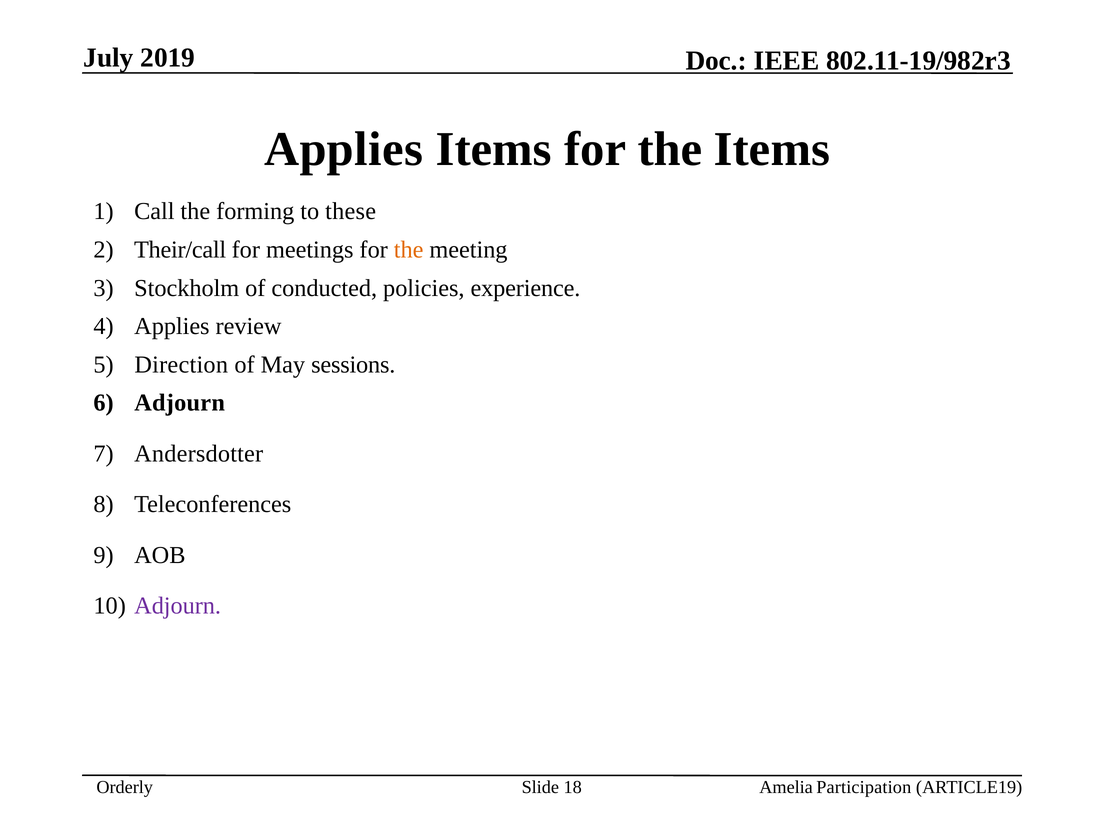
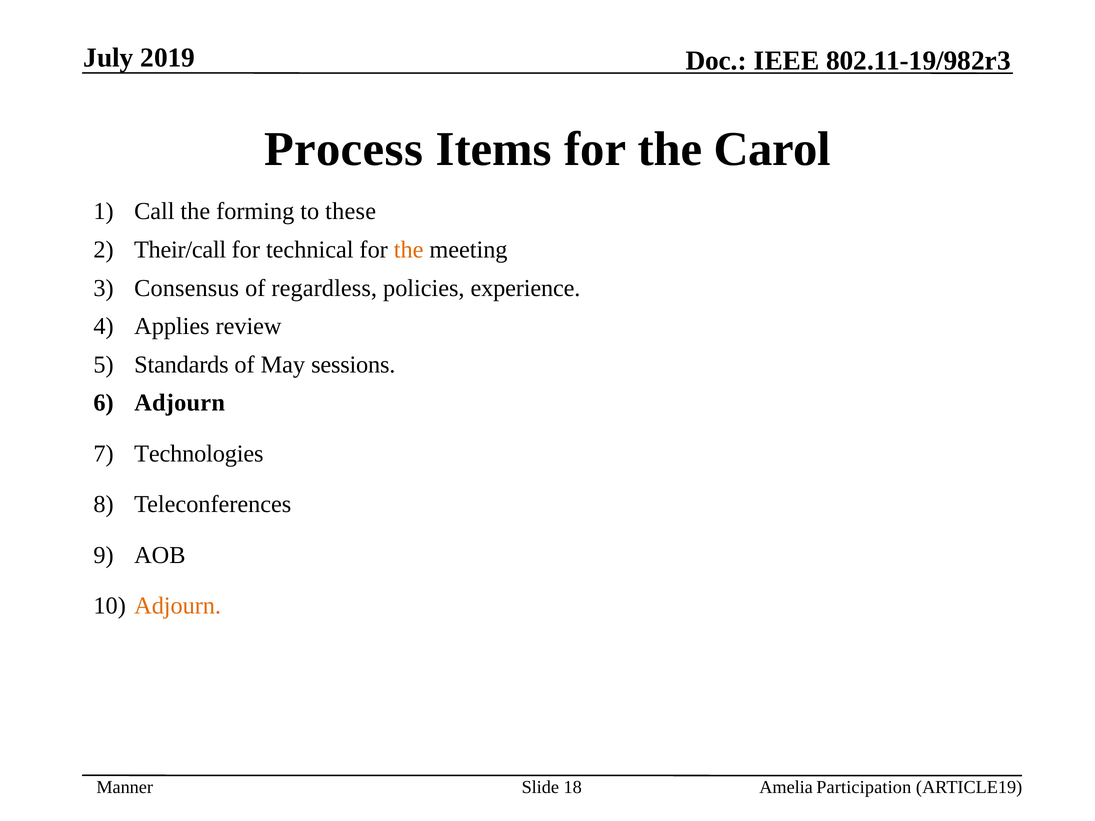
Applies at (344, 149): Applies -> Process
the Items: Items -> Carol
meetings: meetings -> technical
Stockholm: Stockholm -> Consensus
conducted: conducted -> regardless
Direction: Direction -> Standards
Andersdotter: Andersdotter -> Technologies
Adjourn at (178, 606) colour: purple -> orange
Orderly: Orderly -> Manner
